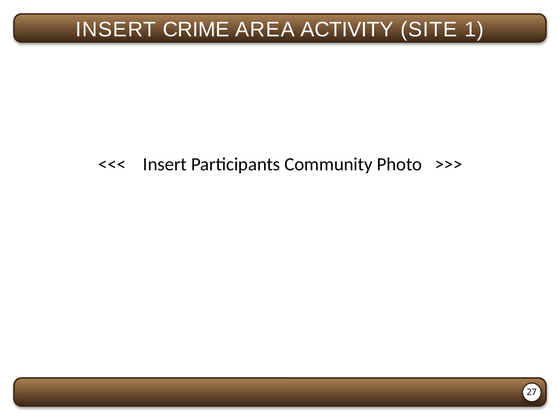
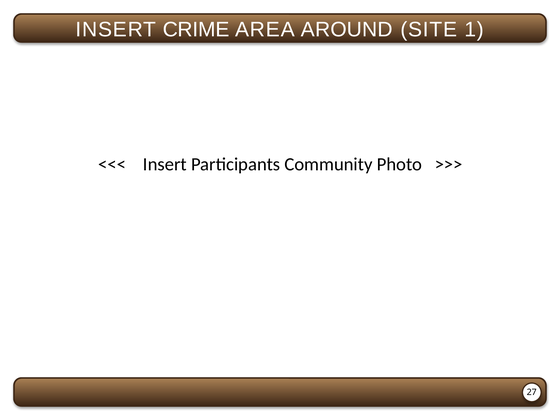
ACTIVITY: ACTIVITY -> AROUND
